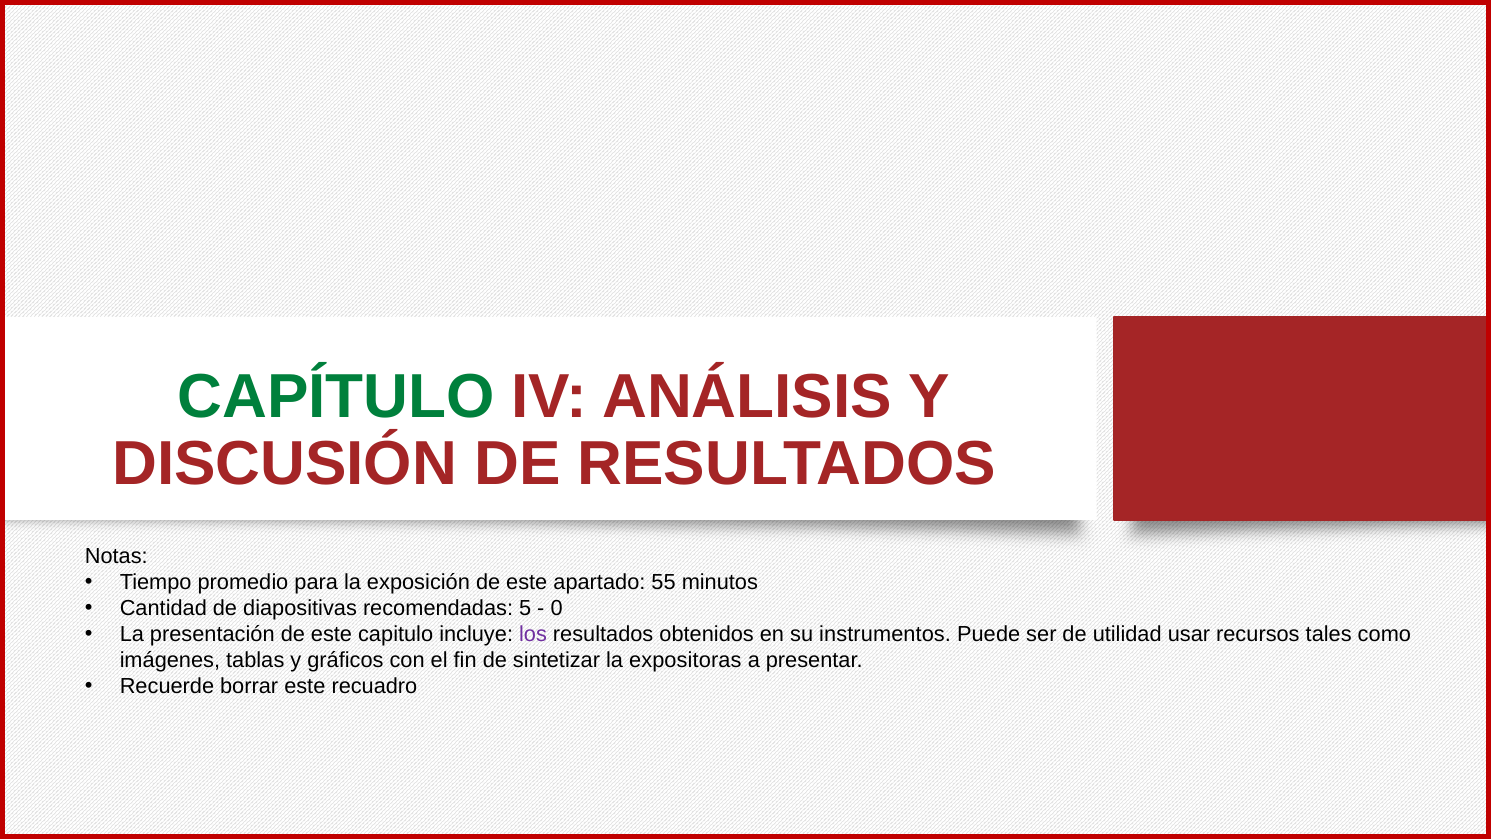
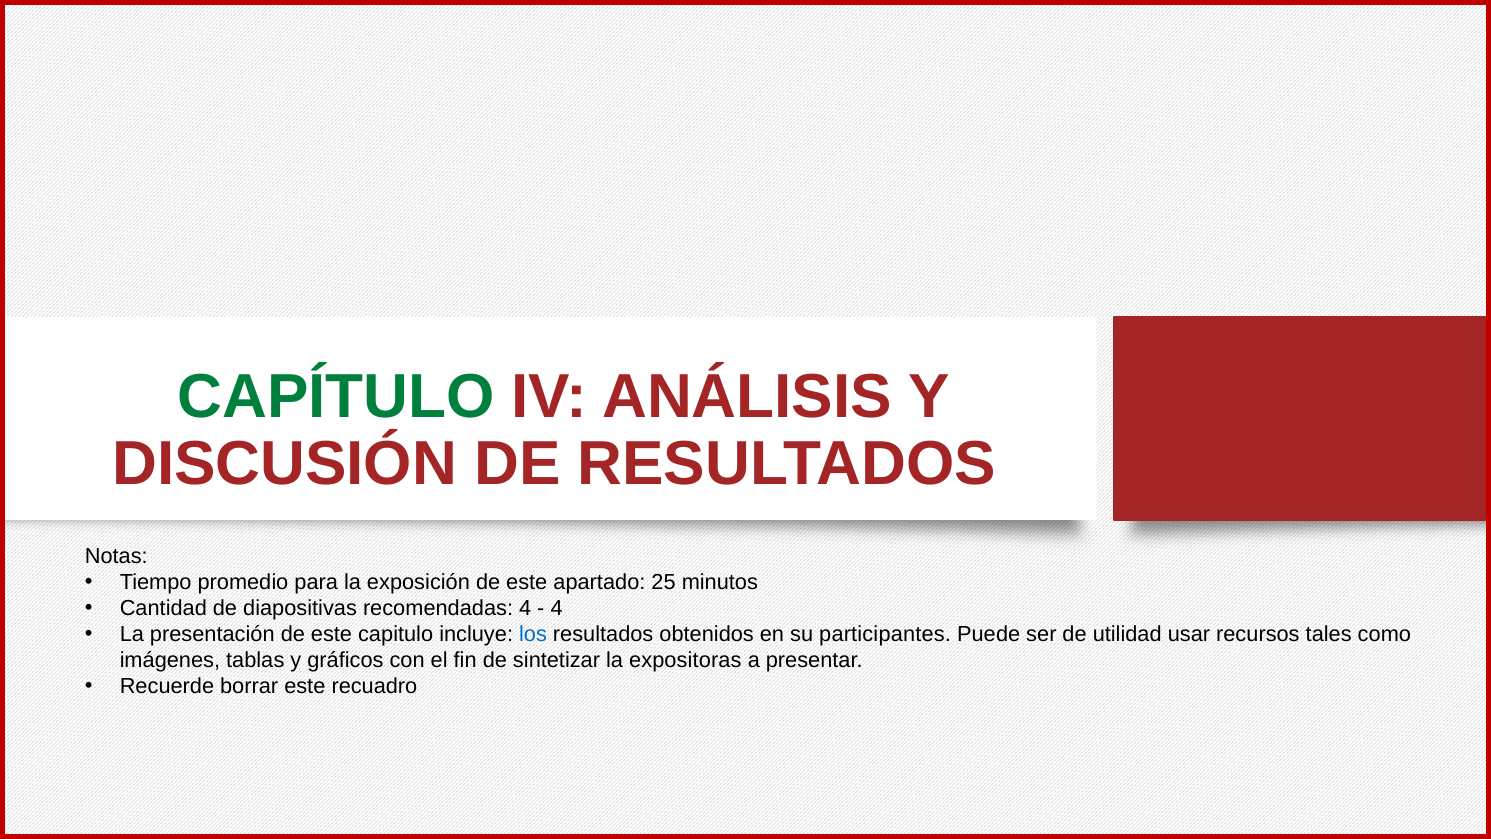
55: 55 -> 25
recomendadas 5: 5 -> 4
0 at (557, 608): 0 -> 4
los colour: purple -> blue
instrumentos: instrumentos -> participantes
